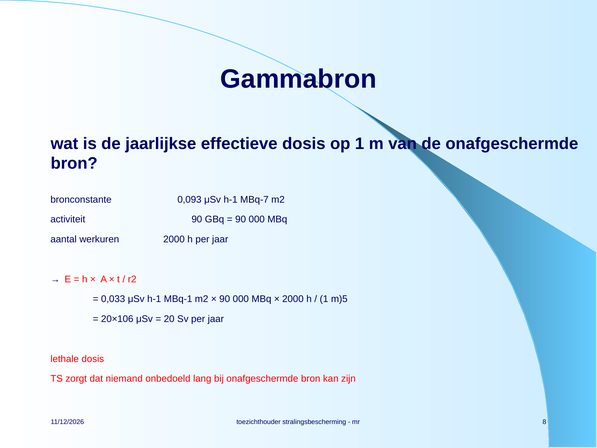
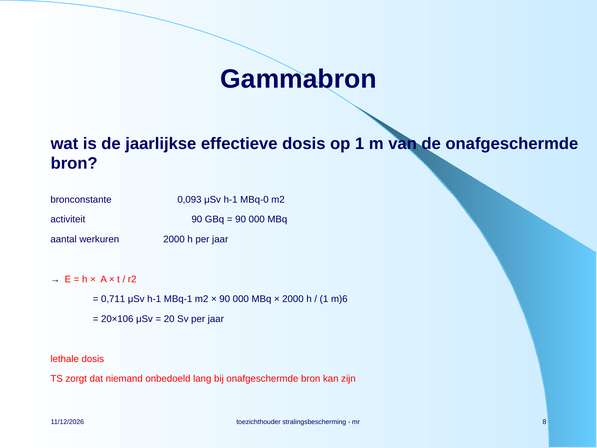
MBq-7: MBq-7 -> MBq-0
0,033: 0,033 -> 0,711
m)5: m)5 -> m)6
